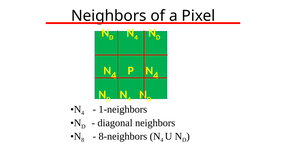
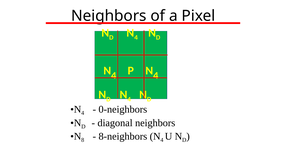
1-neighbors: 1-neighbors -> 0-neighbors
